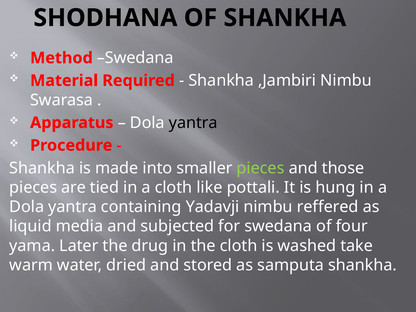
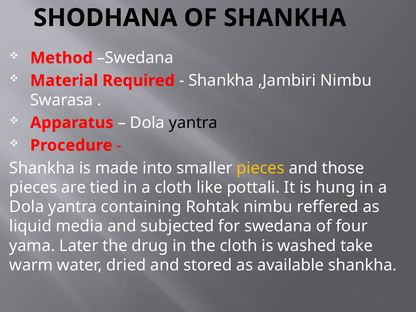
pieces at (261, 168) colour: light green -> yellow
Yadavji: Yadavji -> Rohtak
samputa: samputa -> available
